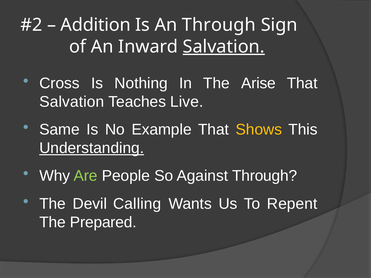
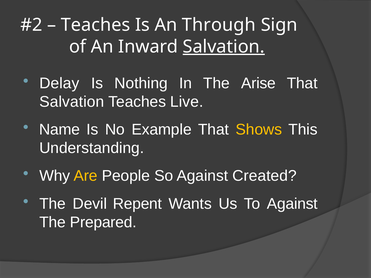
Addition at (96, 25): Addition -> Teaches
Cross: Cross -> Delay
Same: Same -> Name
Understanding underline: present -> none
Are colour: light green -> yellow
Against Through: Through -> Created
Calling: Calling -> Repent
To Repent: Repent -> Against
